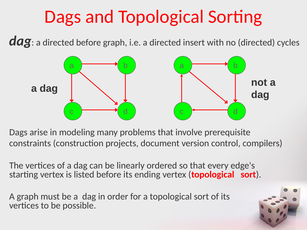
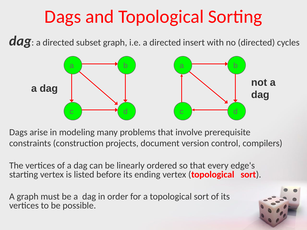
directed before: before -> subset
